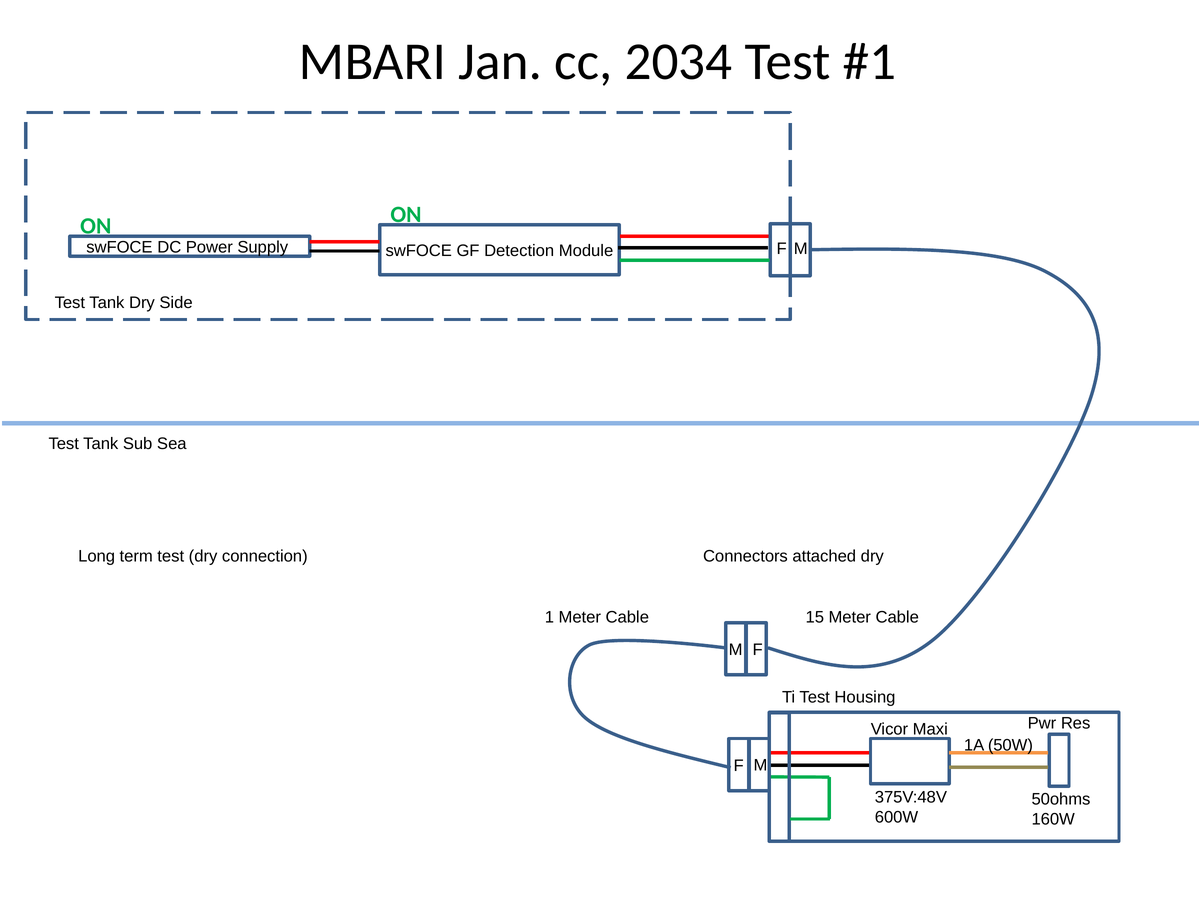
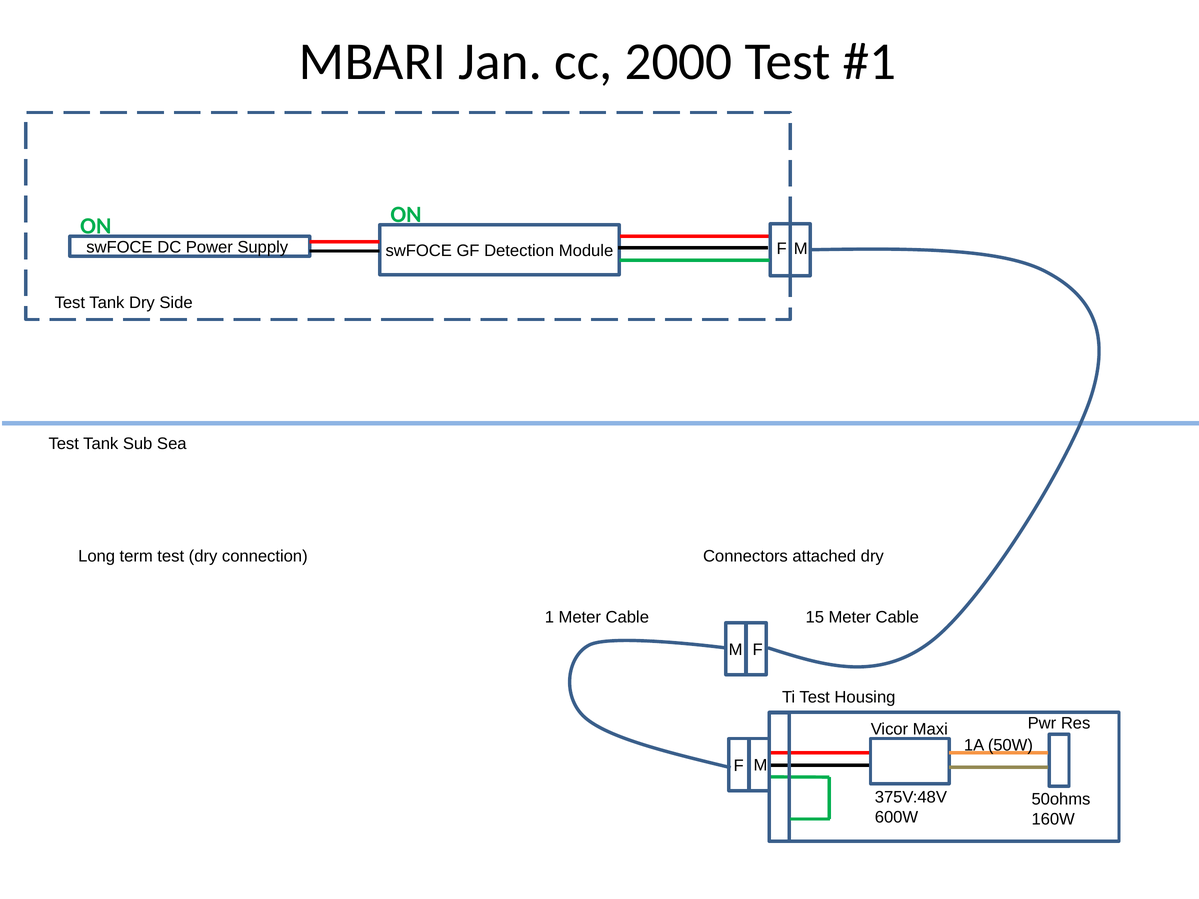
2034: 2034 -> 2000
